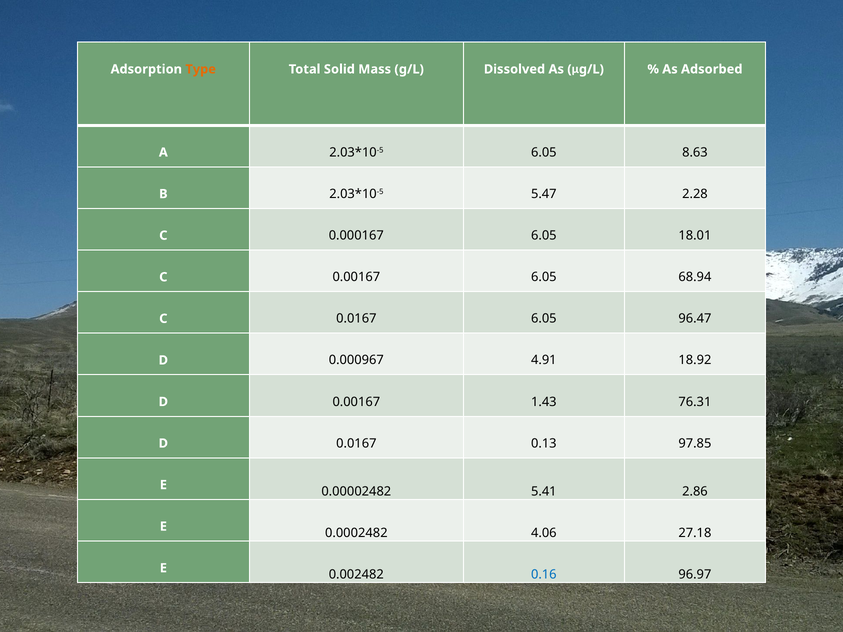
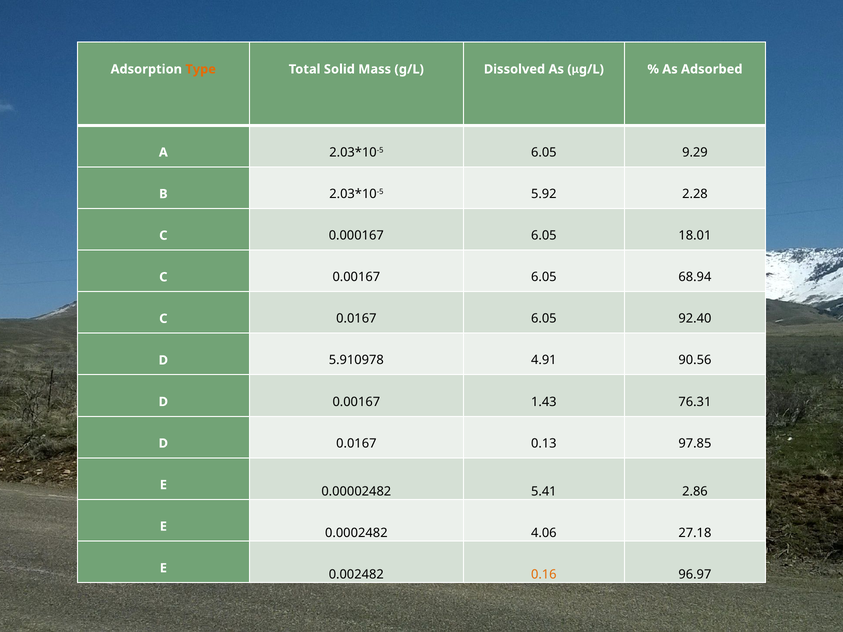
8.63: 8.63 -> 9.29
5.47: 5.47 -> 5.92
96.47: 96.47 -> 92.40
0.000967: 0.000967 -> 5.910978
18.92: 18.92 -> 90.56
0.16 colour: blue -> orange
